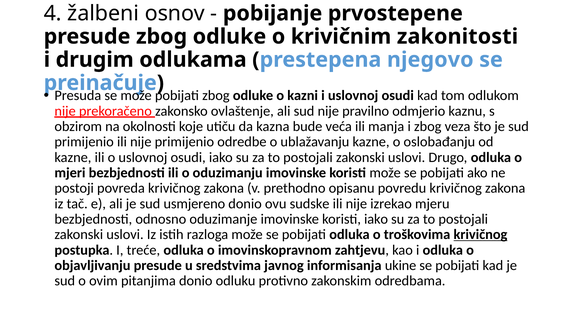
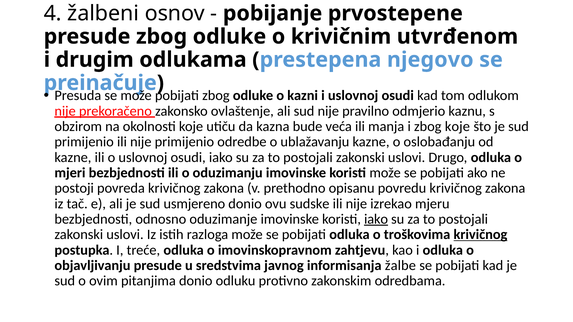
zakonitosti: zakonitosti -> utvrđenom
zbog veza: veza -> koje
iako at (376, 219) underline: none -> present
ukine: ukine -> žalbe
